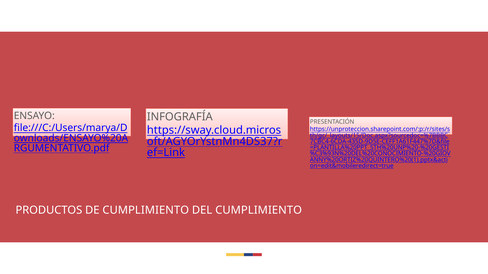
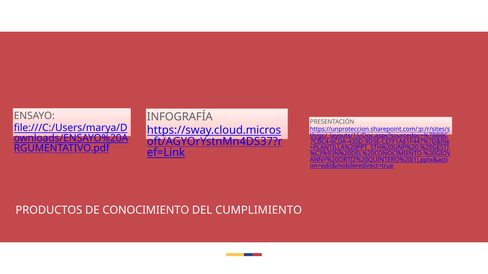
DE CUMPLIMIENTO: CUMPLIMIENTO -> CONOCIMIENTO
